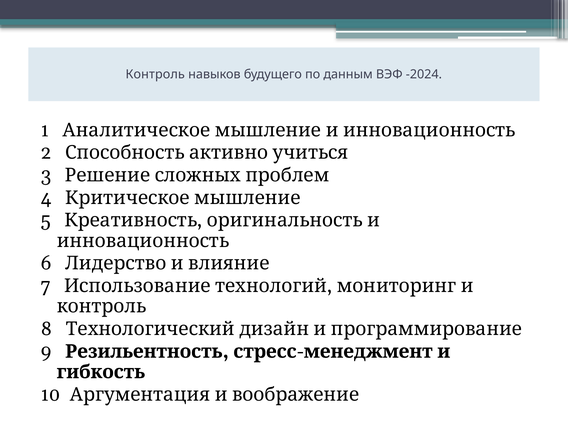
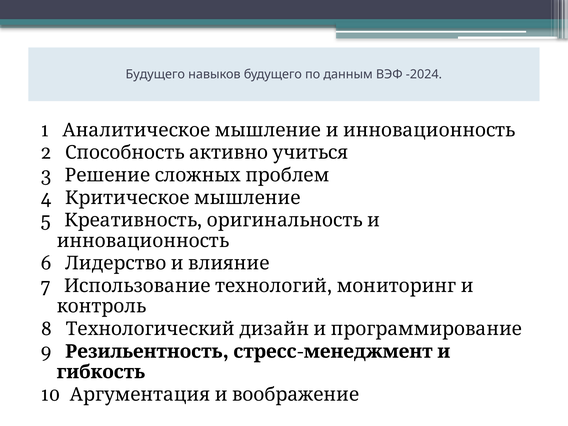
Контроль at (155, 74): Контроль -> Будущего
